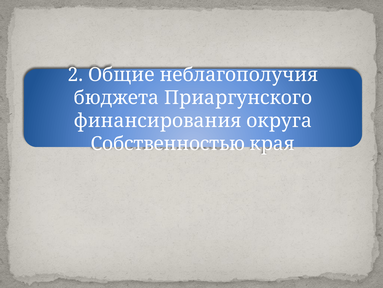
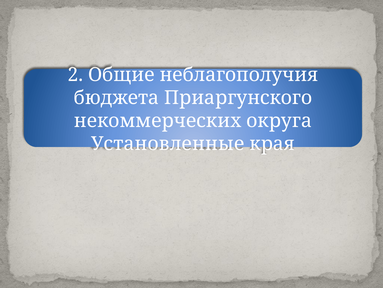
финансирования: финансирования -> некоммерческих
Собственностью: Собственностью -> Установленные
